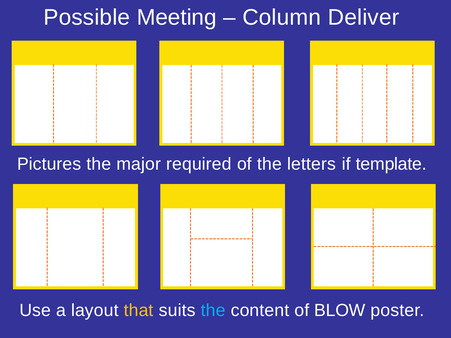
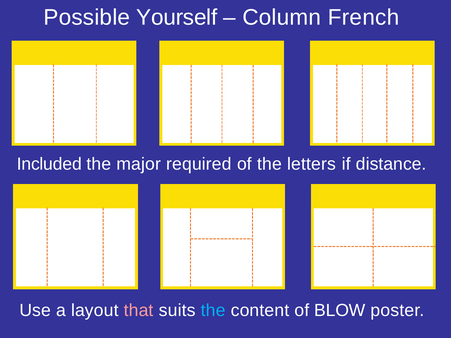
Meeting: Meeting -> Yourself
Deliver: Deliver -> French
Pictures: Pictures -> Included
template: template -> distance
that colour: yellow -> pink
